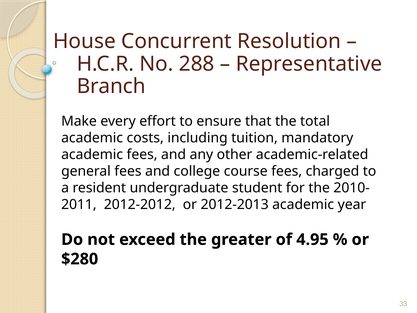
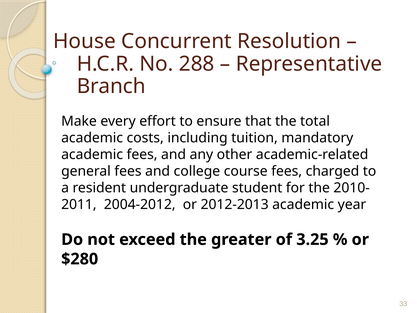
2012-2012: 2012-2012 -> 2004-2012
4.95: 4.95 -> 3.25
